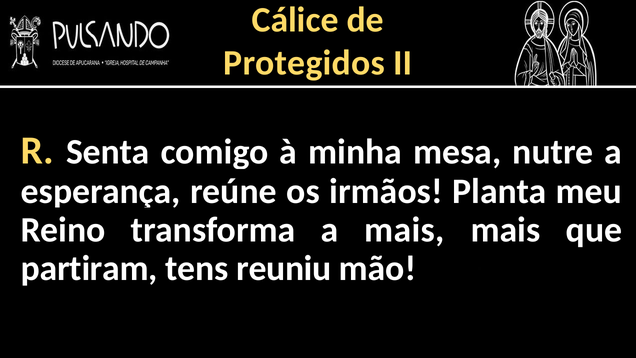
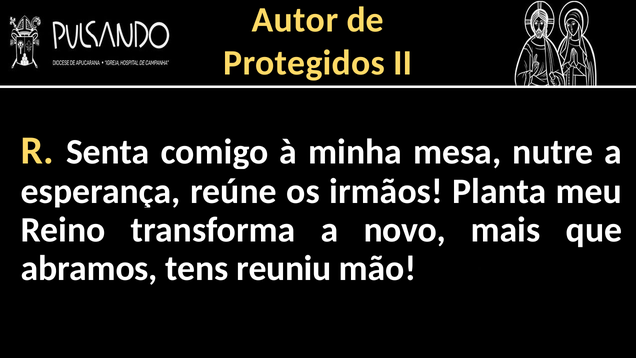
Cálice: Cálice -> Autor
mais at (404, 230): mais -> novo
partiram: partiram -> abramos
